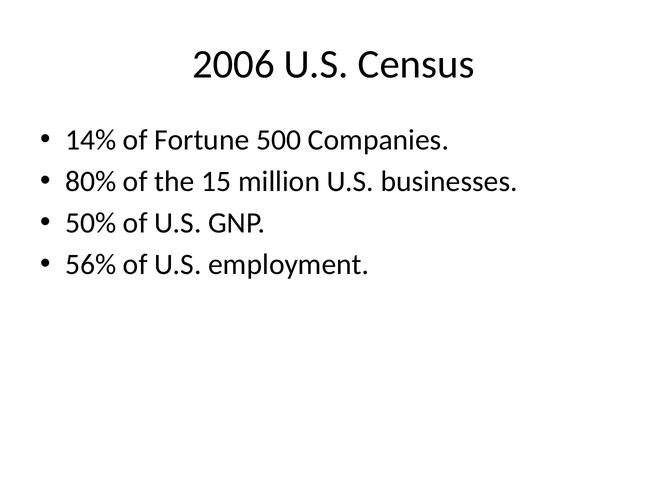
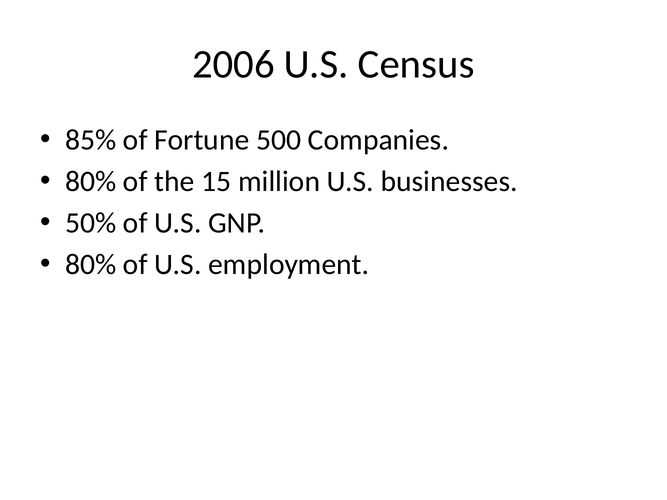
14%: 14% -> 85%
56% at (91, 264): 56% -> 80%
